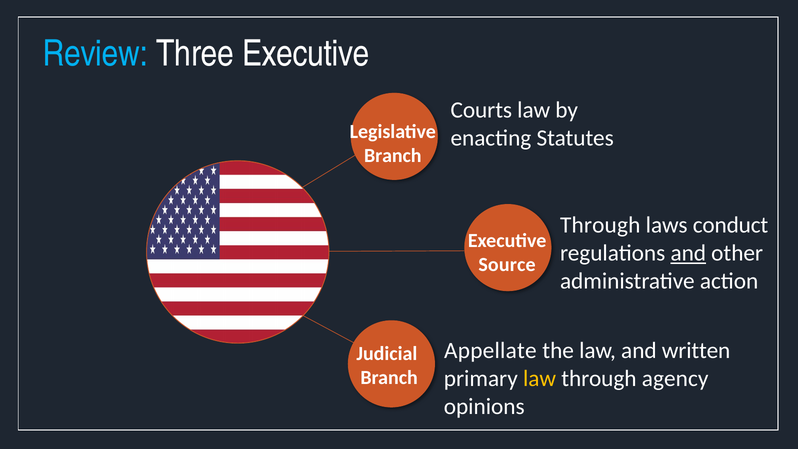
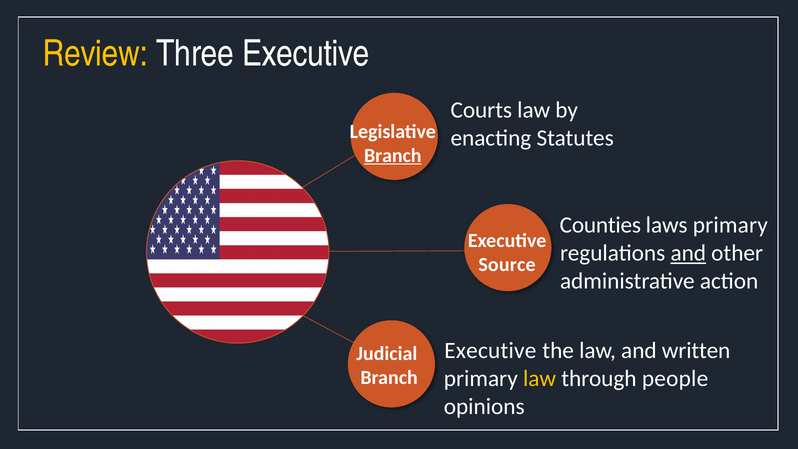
Review colour: light blue -> yellow
Branch at (393, 155) underline: none -> present
Through at (600, 225): Through -> Counties
laws conduct: conduct -> primary
Appellate at (490, 350): Appellate -> Executive
agency: agency -> people
